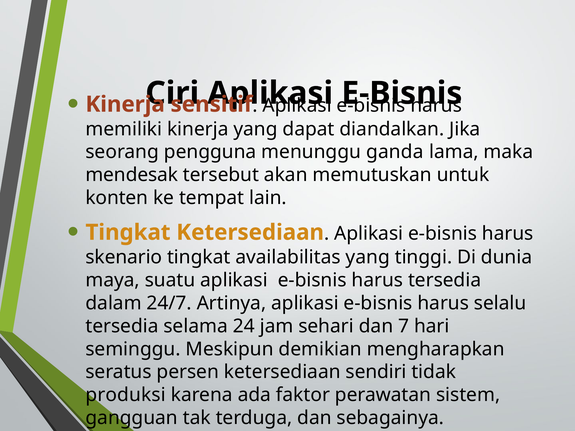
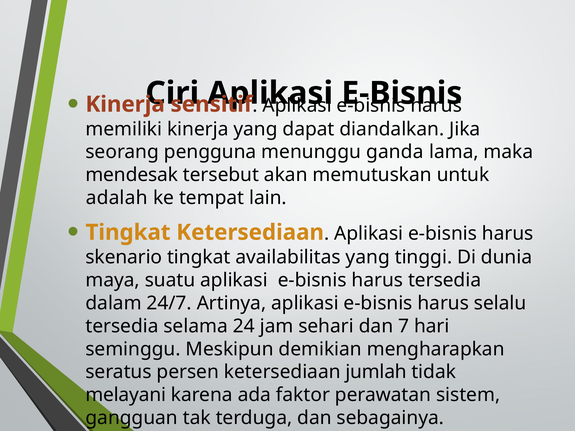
konten: konten -> adalah
sendiri: sendiri -> jumlah
produksi: produksi -> melayani
